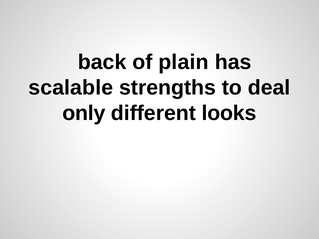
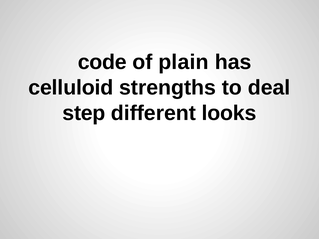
back: back -> code
scalable: scalable -> celluloid
only: only -> step
